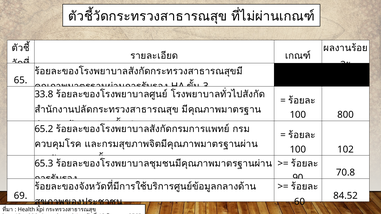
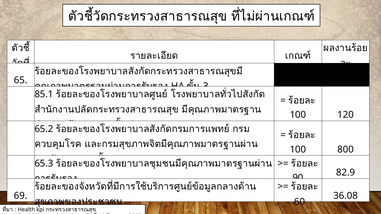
33.8: 33.8 -> 85.1
800: 800 -> 120
102: 102 -> 800
70.8: 70.8 -> 82.9
84.52: 84.52 -> 36.08
